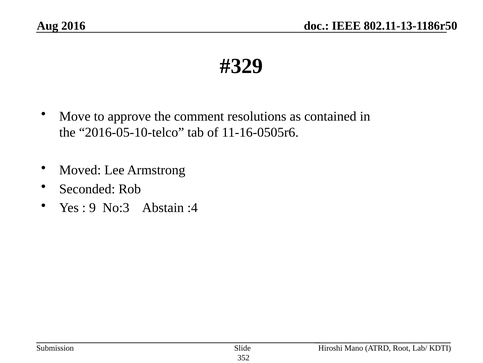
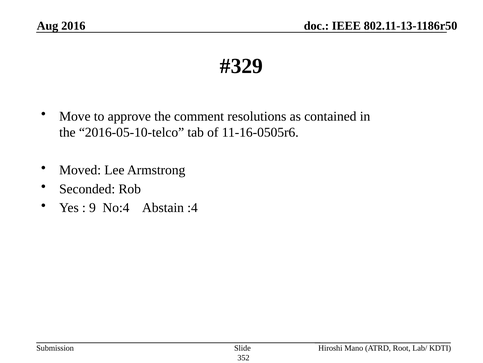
No:3: No:3 -> No:4
